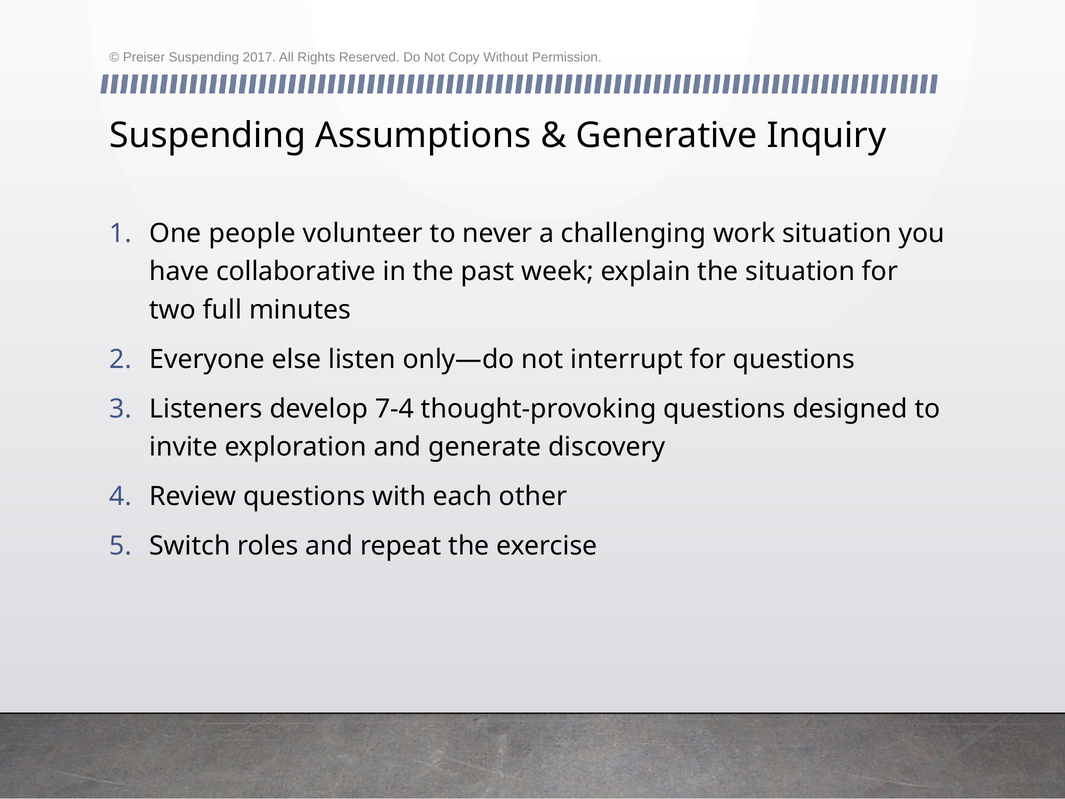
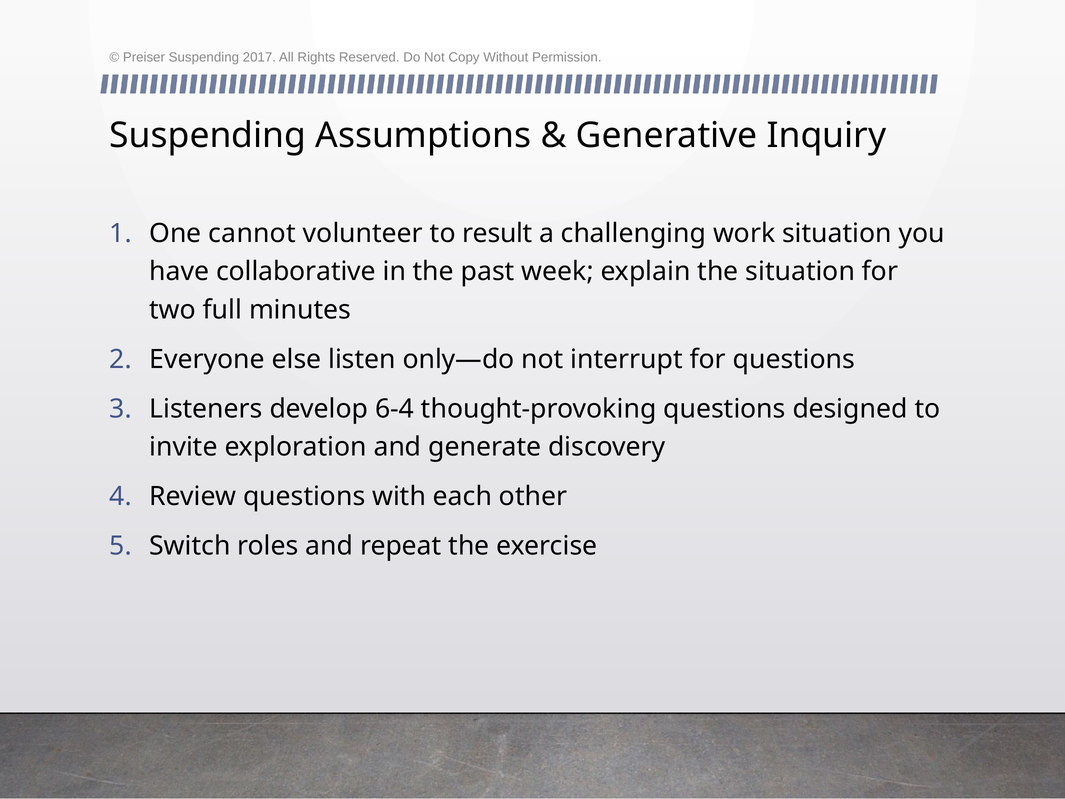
people: people -> cannot
never: never -> result
7-4: 7-4 -> 6-4
